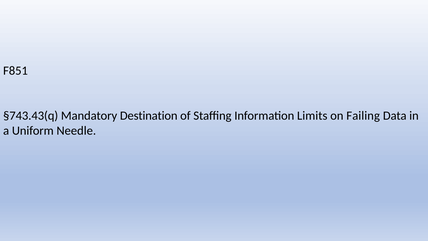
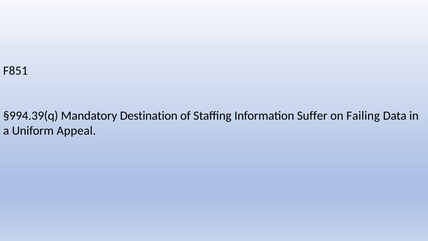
§743.43(q: §743.43(q -> §994.39(q
Limits: Limits -> Suffer
Needle: Needle -> Appeal
